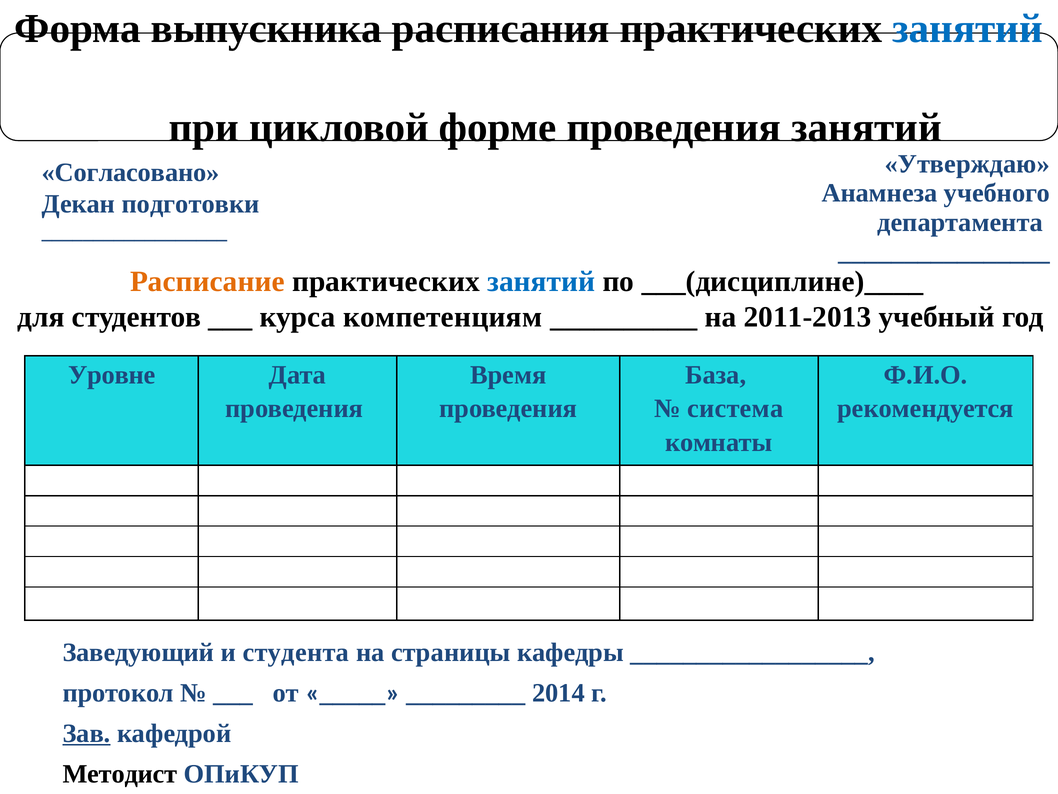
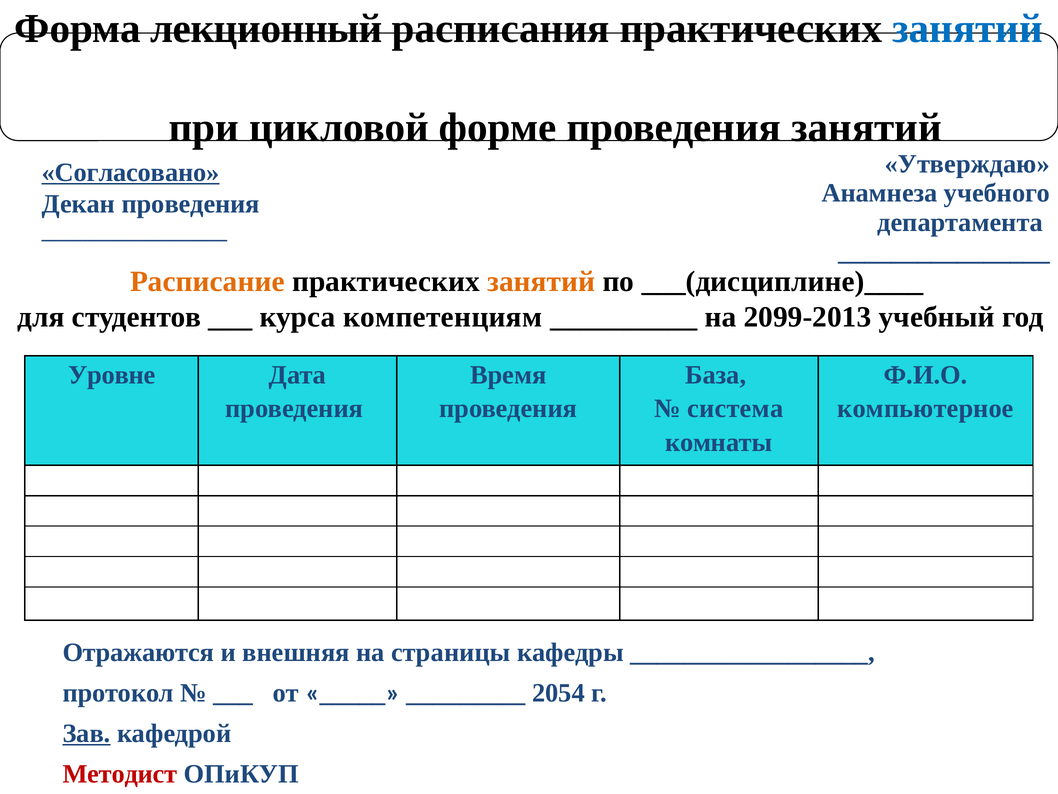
выпускника: выпускника -> лекционный
Согласовано underline: none -> present
Декан подготовки: подготовки -> проведения
занятий at (541, 282) colour: blue -> orange
2011-2013: 2011-2013 -> 2099-2013
рекомендуется: рекомендуется -> компьютерное
Заведующий: Заведующий -> Отражаются
студента: студента -> внешняя
2014: 2014 -> 2054
Методист colour: black -> red
